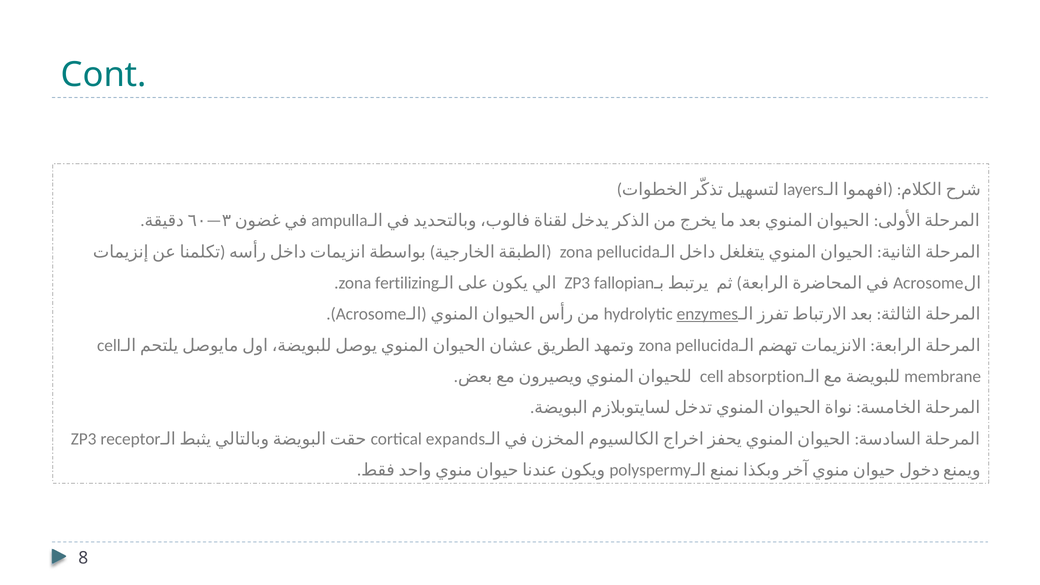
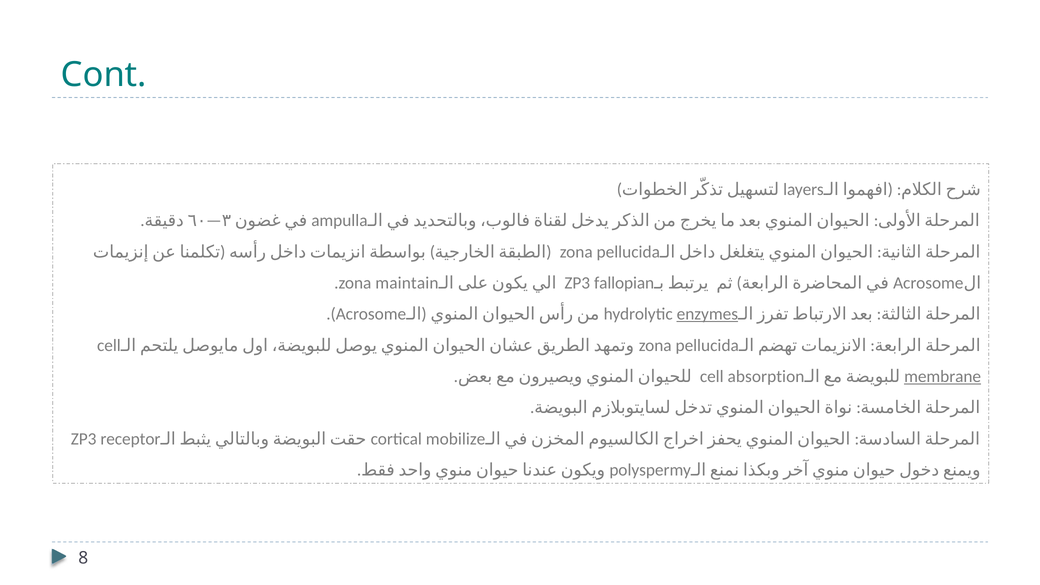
fertilizing: fertilizing -> maintain
membrane underline: none -> present
expands: expands -> mobilize
